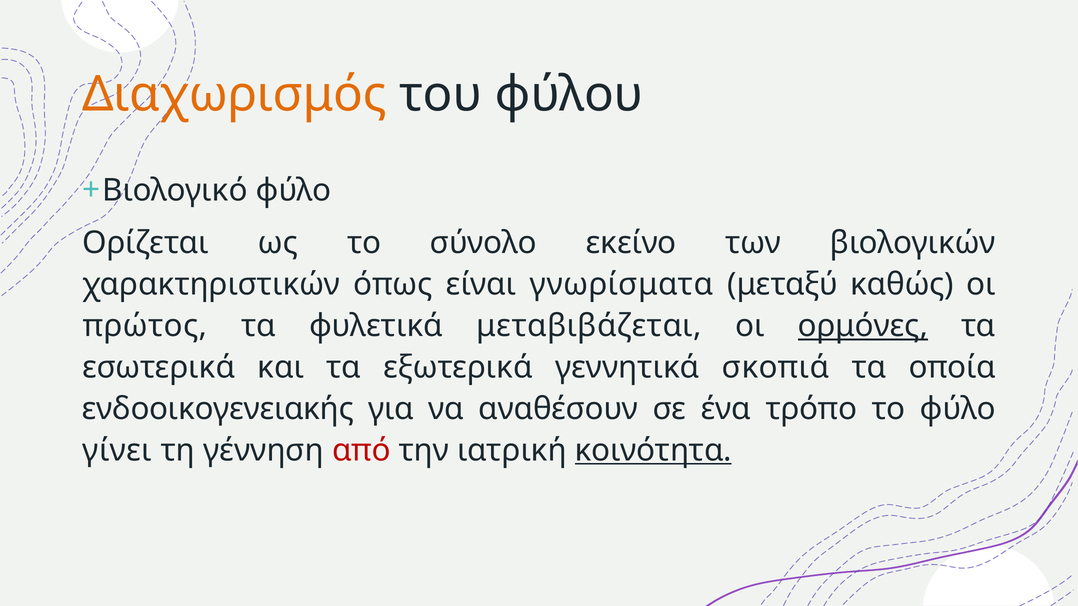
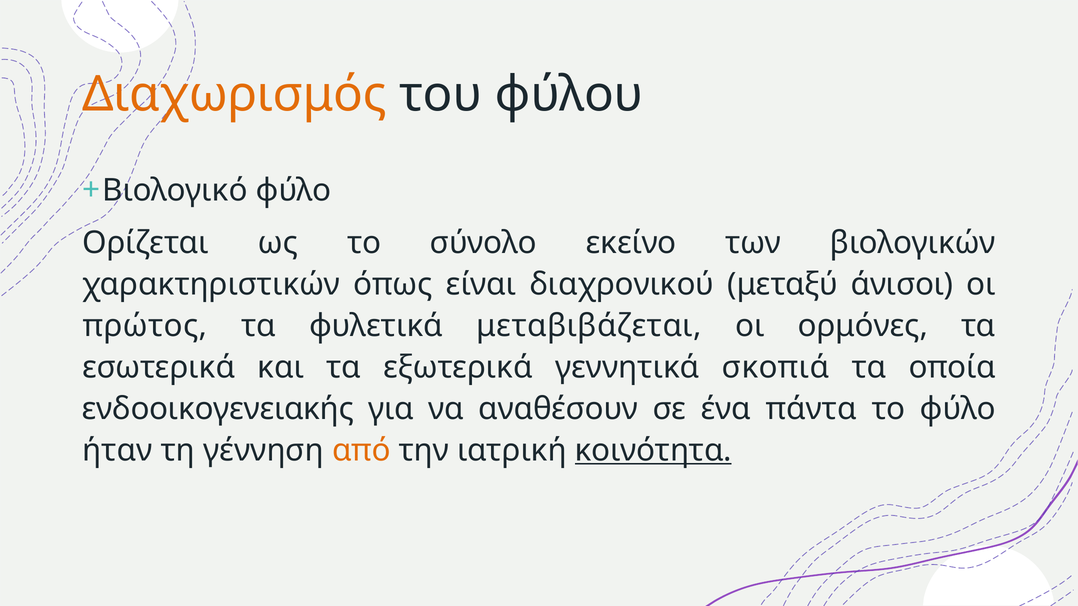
γνωρίσματα: γνωρίσματα -> διαχρονικού
καθώς: καθώς -> άνισοι
ορμόνες underline: present -> none
τρόπο: τρόπο -> πάντα
γίνει: γίνει -> ήταν
από colour: red -> orange
